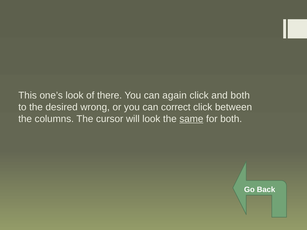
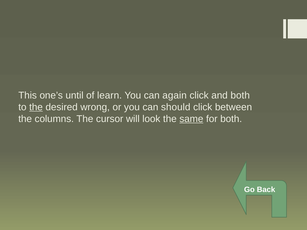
one’s look: look -> until
there: there -> learn
the at (36, 107) underline: none -> present
correct: correct -> should
